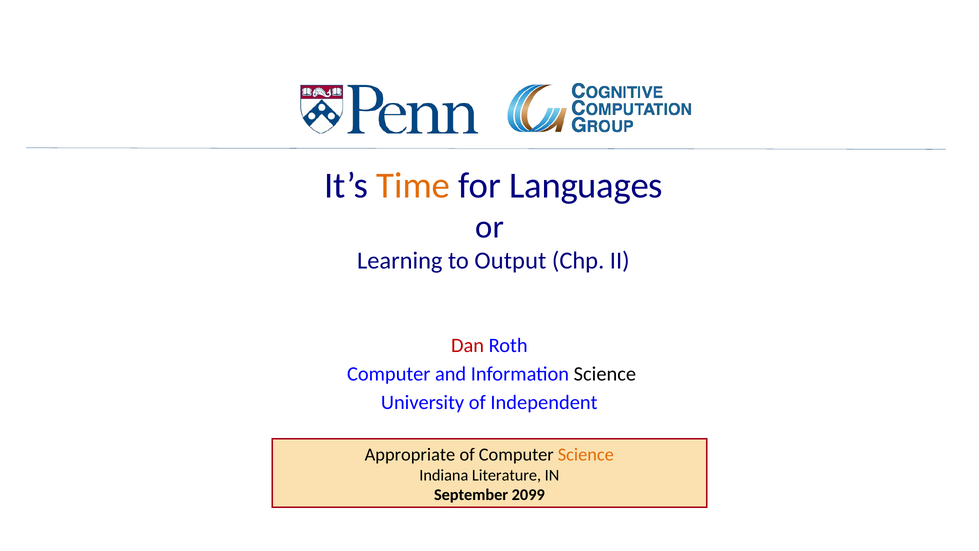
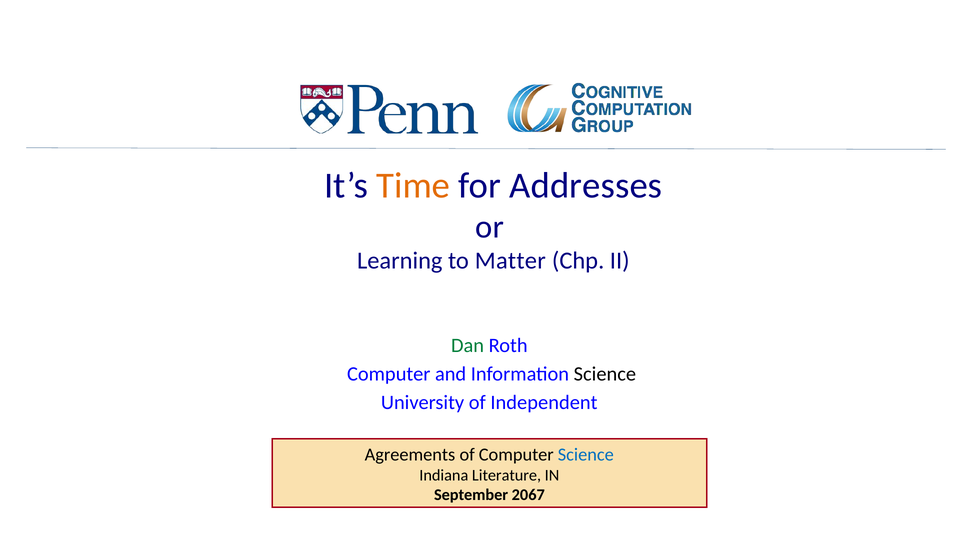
Languages: Languages -> Addresses
Output: Output -> Matter
Dan colour: red -> green
Appropriate: Appropriate -> Agreements
Science at (586, 455) colour: orange -> blue
2099: 2099 -> 2067
